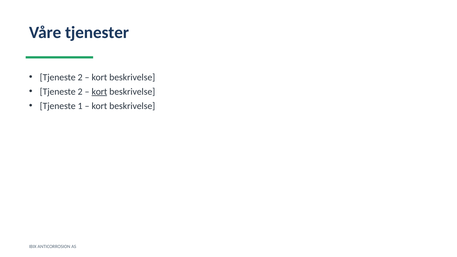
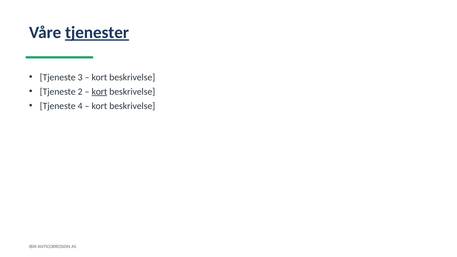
tjenester underline: none -> present
2 at (80, 77): 2 -> 3
1: 1 -> 4
